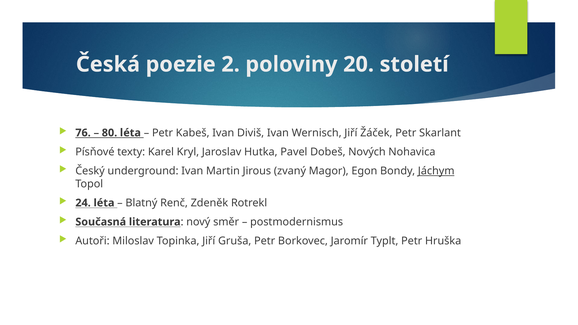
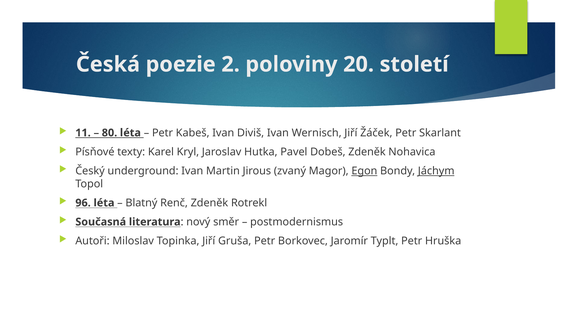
76: 76 -> 11
Dobeš Nových: Nových -> Zdeněk
Egon underline: none -> present
24: 24 -> 96
